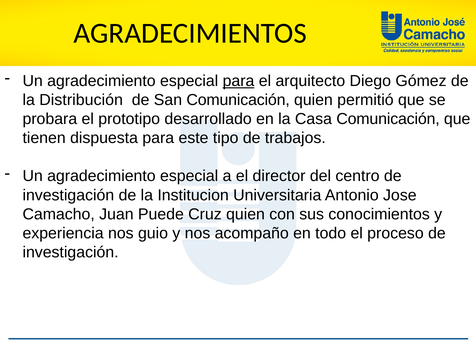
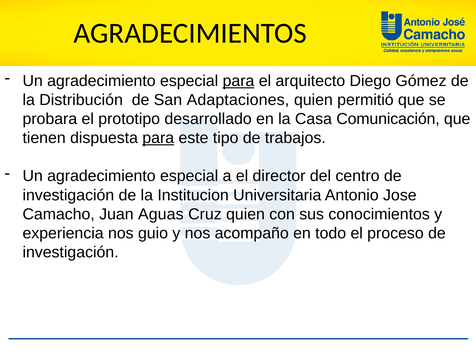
San Comunicación: Comunicación -> Adaptaciones
para at (158, 138) underline: none -> present
Puede: Puede -> Aguas
